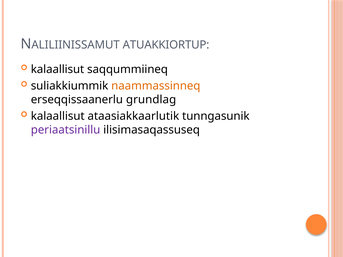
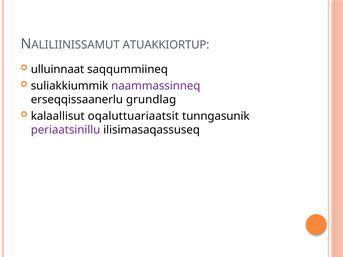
kalaallisut at (57, 69): kalaallisut -> ulluinnaat
naammassinneq colour: orange -> purple
ataasiakkaarlutik: ataasiakkaarlutik -> oqaluttuariaatsit
